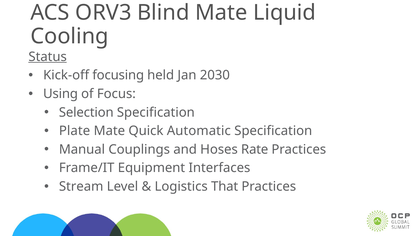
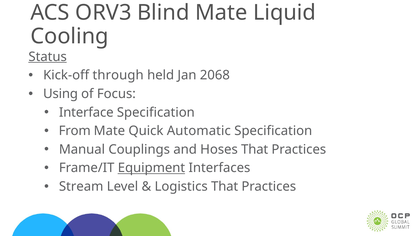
focusing: focusing -> through
2030: 2030 -> 2068
Selection: Selection -> Interface
Plate: Plate -> From
Hoses Rate: Rate -> That
Equipment underline: none -> present
